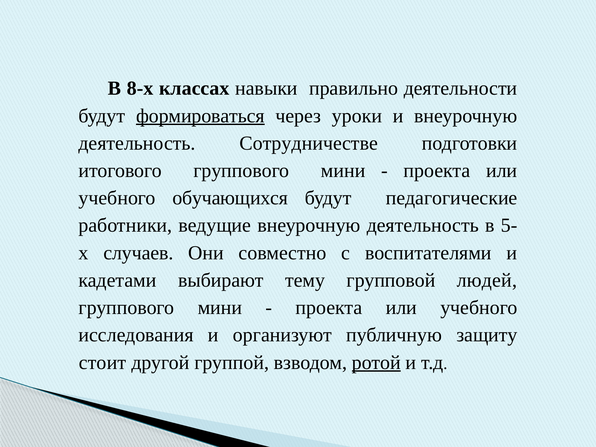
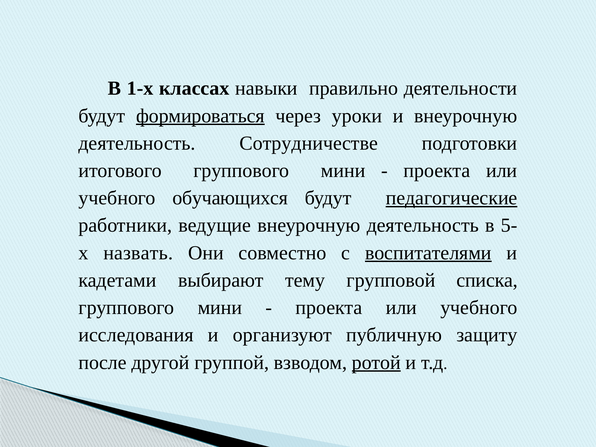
8-х: 8-х -> 1-х
педагогические underline: none -> present
случаев: случаев -> назвать
воспитателями underline: none -> present
людей: людей -> списка
стоит: стоит -> после
